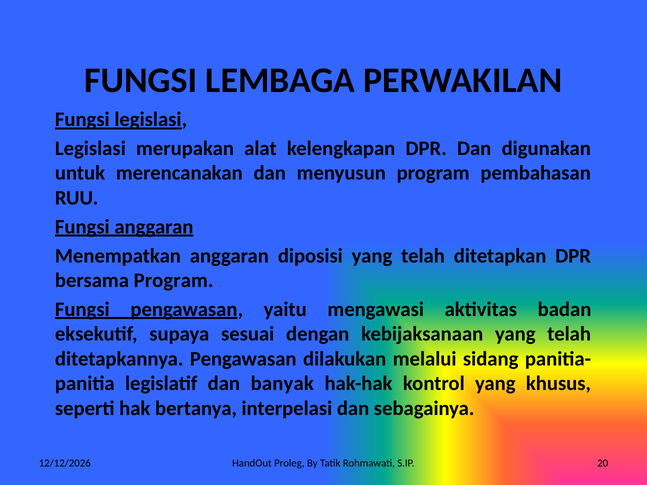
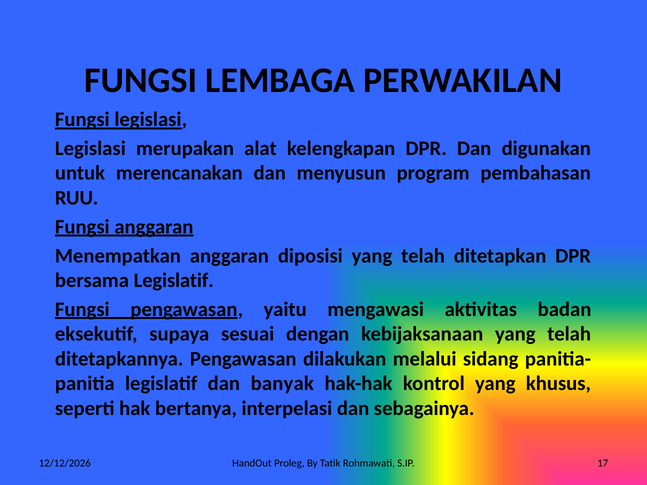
bersama Program: Program -> Legislatif
20: 20 -> 17
